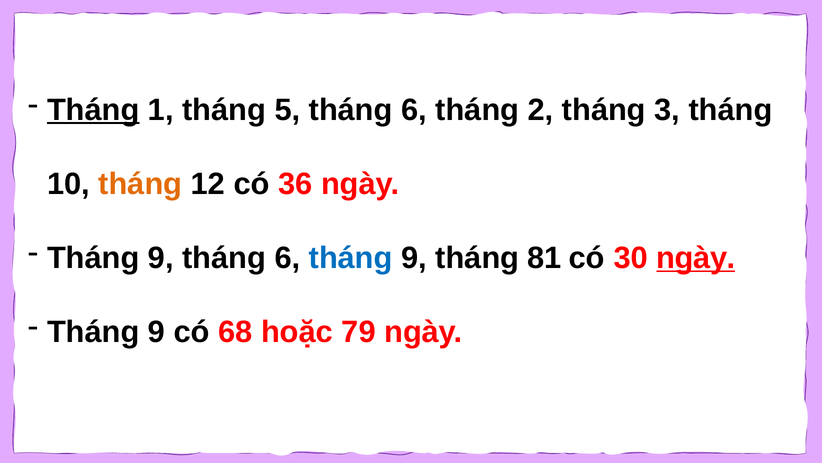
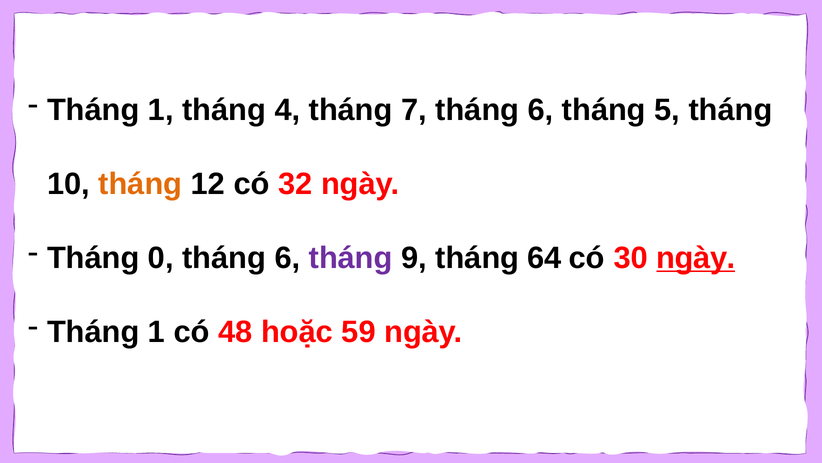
Tháng at (93, 110) underline: present -> none
5: 5 -> 4
6 at (414, 110): 6 -> 7
2 at (541, 110): 2 -> 6
3: 3 -> 5
36: 36 -> 32
9 at (161, 258): 9 -> 0
tháng at (351, 258) colour: blue -> purple
81: 81 -> 64
9 at (157, 332): 9 -> 1
68: 68 -> 48
79: 79 -> 59
